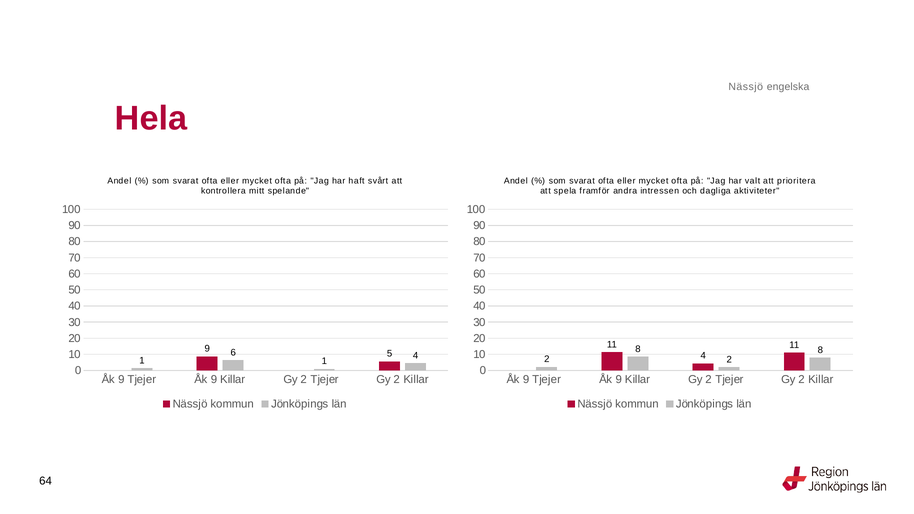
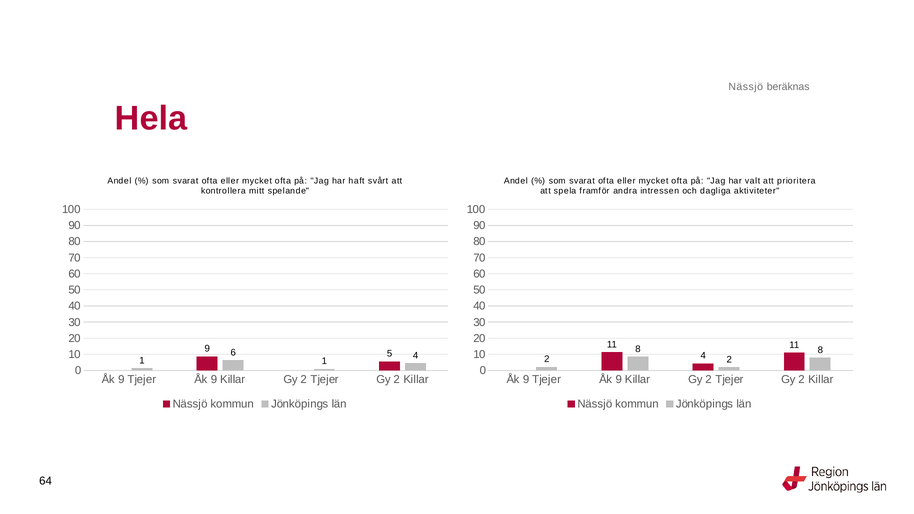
engelska: engelska -> beräknas
